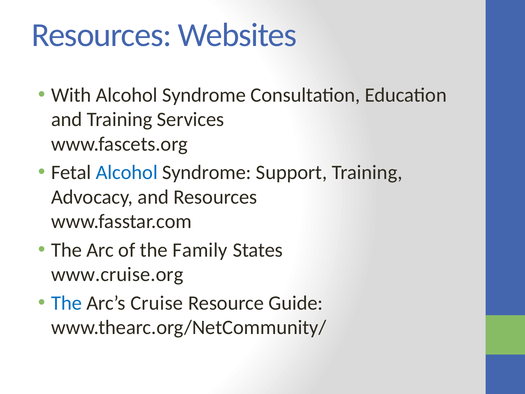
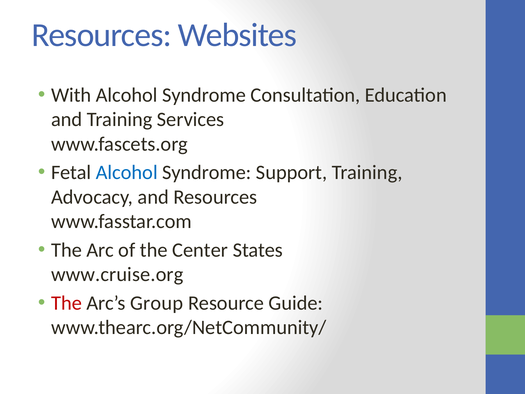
Family: Family -> Center
The at (67, 303) colour: blue -> red
Cruise: Cruise -> Group
